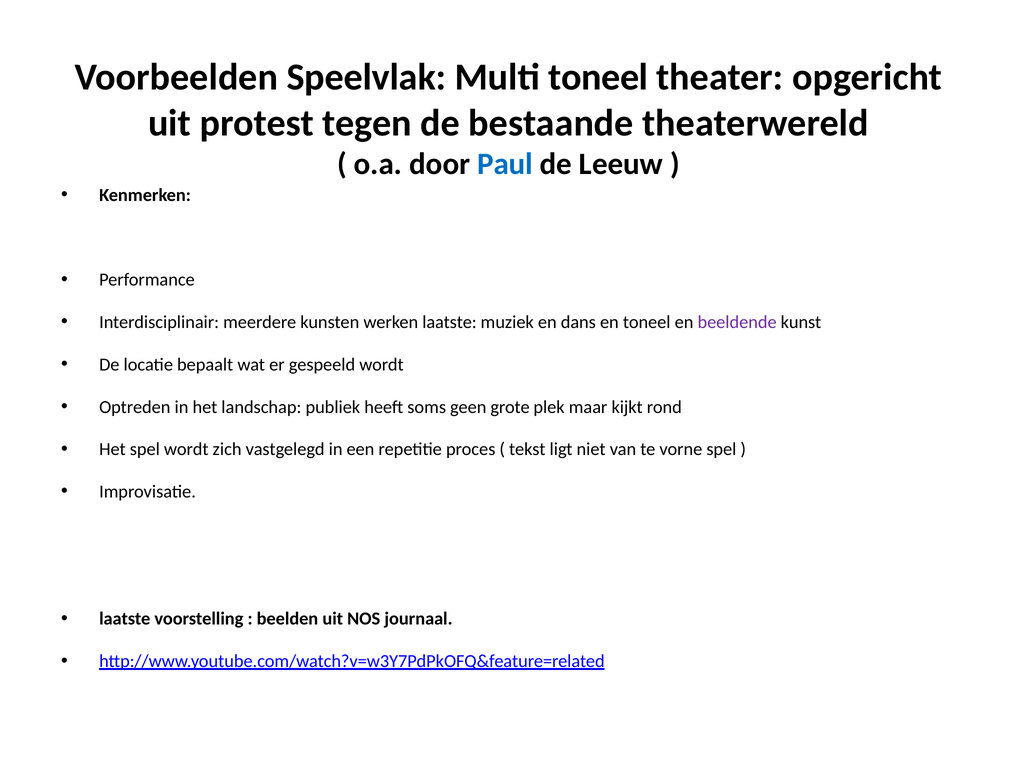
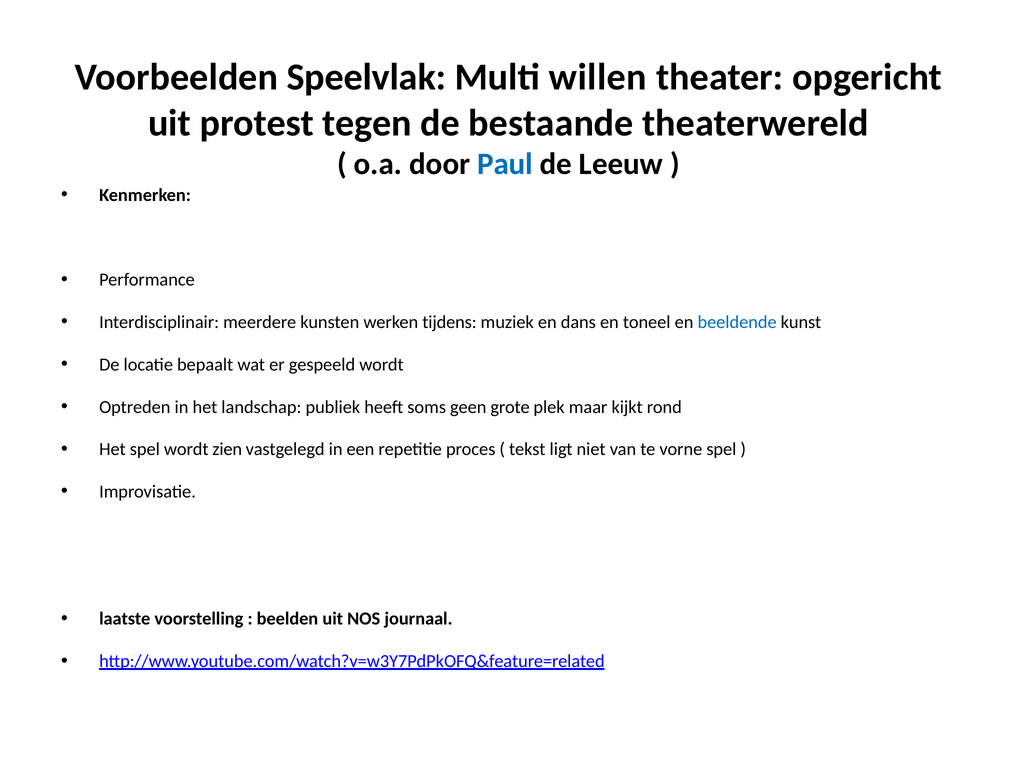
Multi toneel: toneel -> willen
werken laatste: laatste -> tijdens
beeldende colour: purple -> blue
zich: zich -> zien
